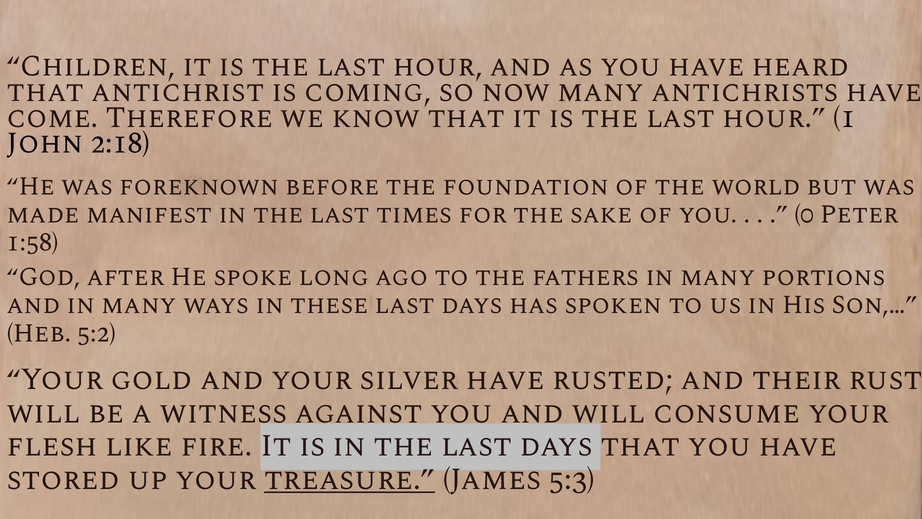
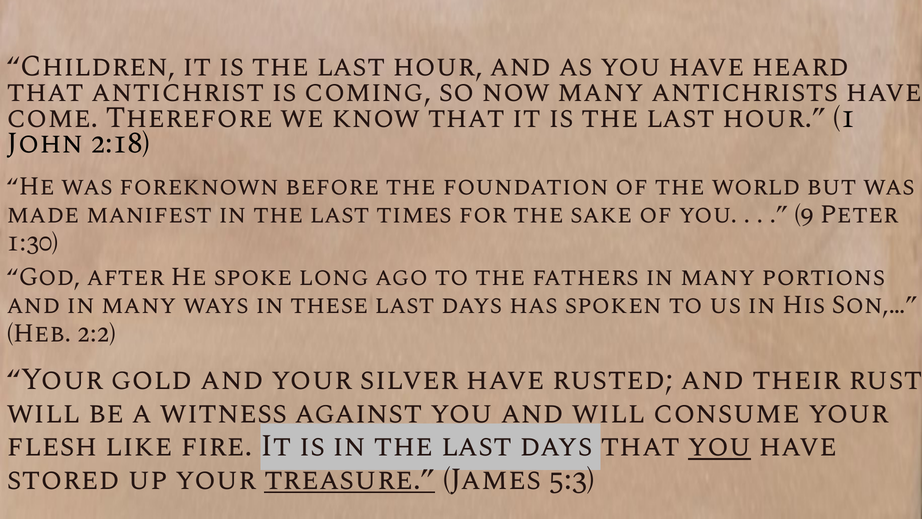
0: 0 -> 9
1:58: 1:58 -> 1:30
5:2: 5:2 -> 2:2
you at (720, 445) underline: none -> present
